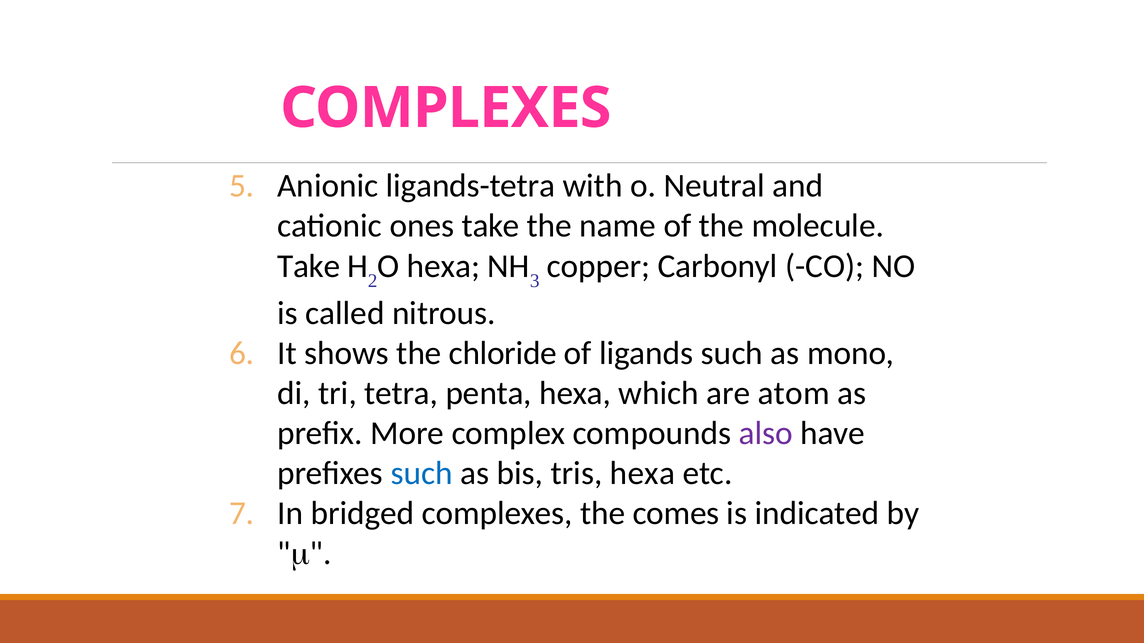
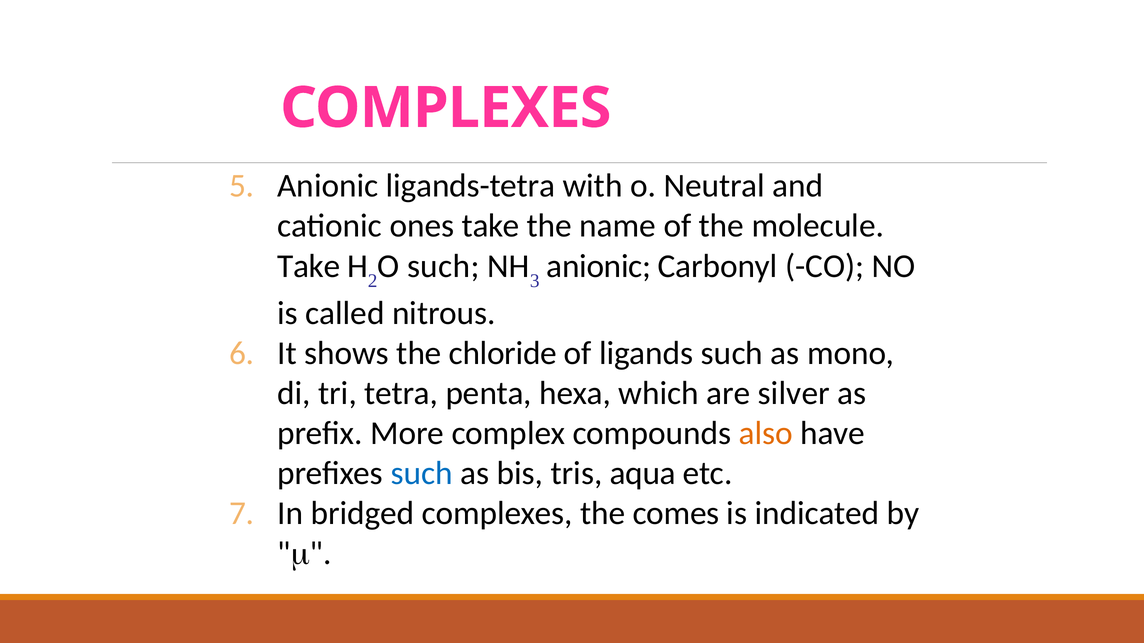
O hexa: hexa -> such
copper at (599, 266): copper -> anionic
atom: atom -> silver
also colour: purple -> orange
tris hexa: hexa -> aqua
